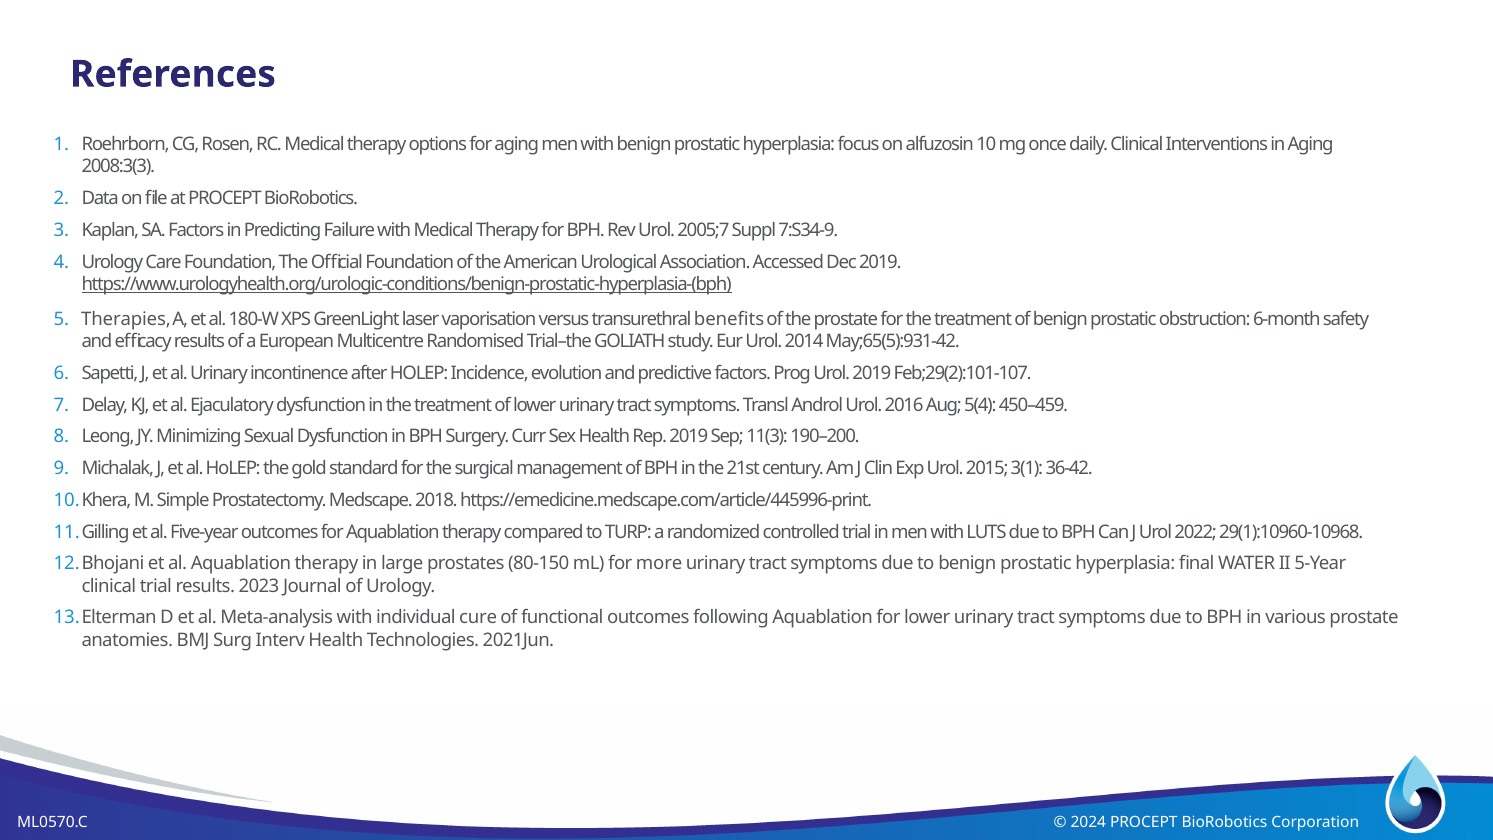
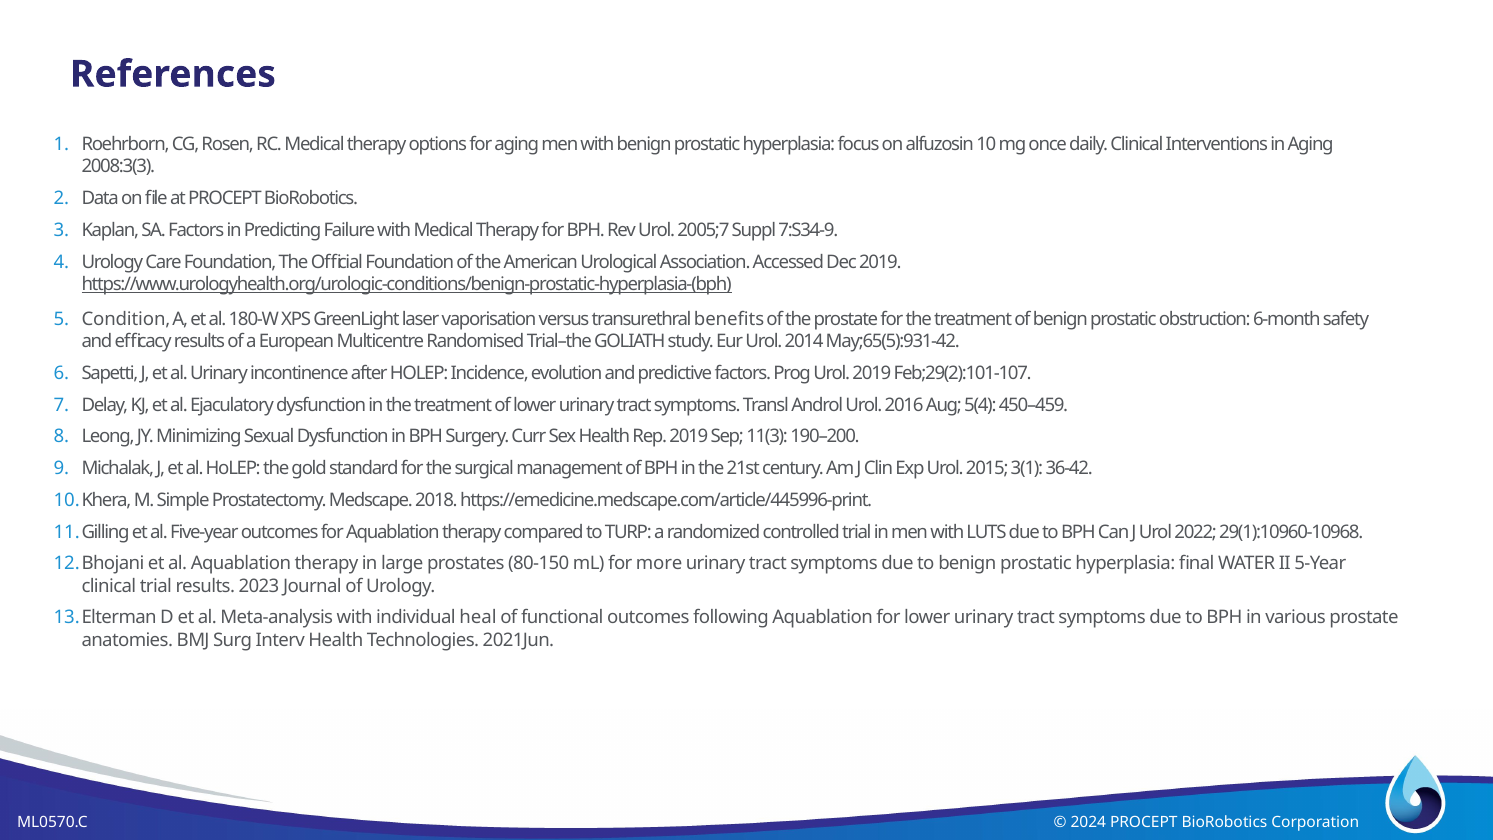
Therapies: Therapies -> Condition
cure: cure -> heal
